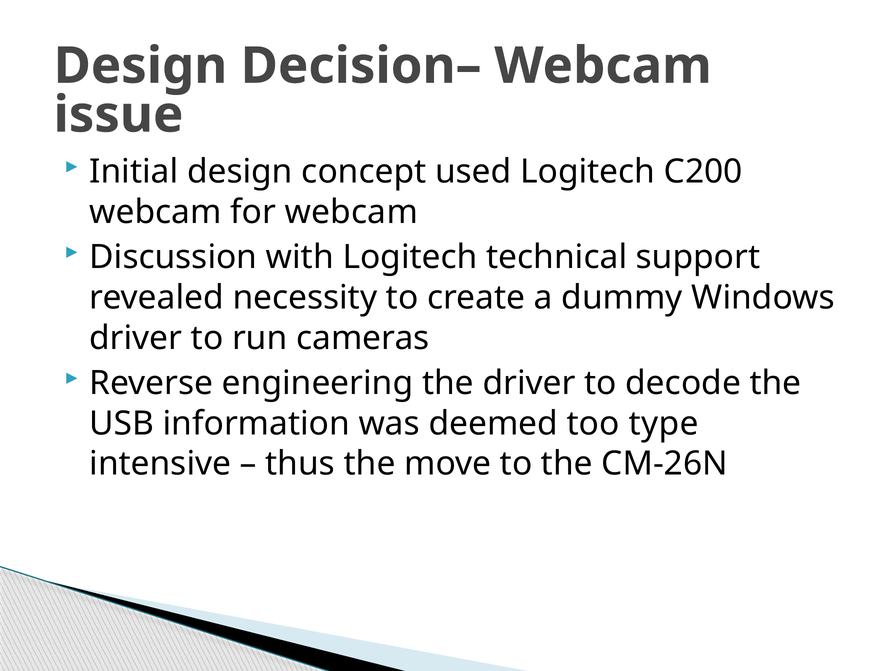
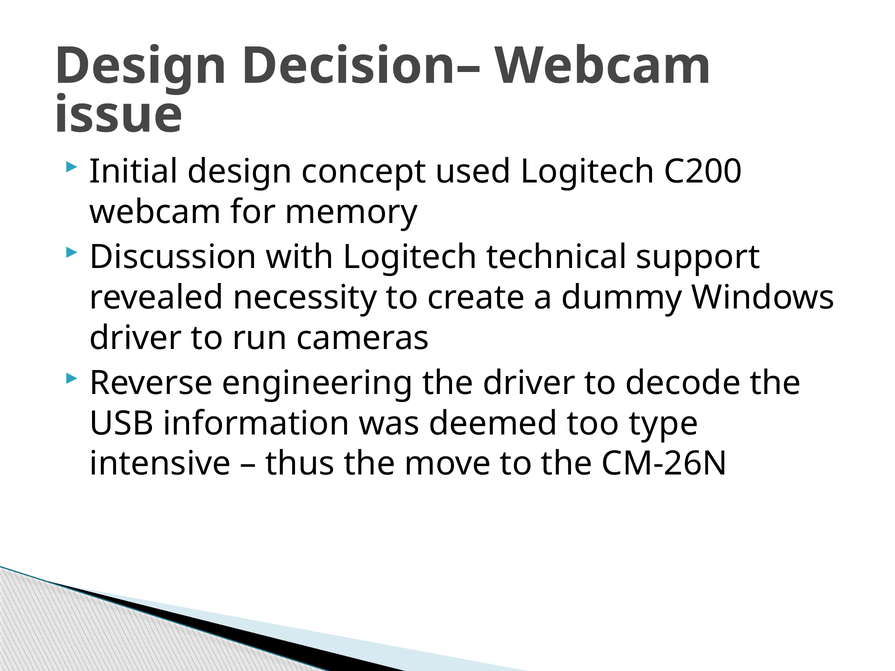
for webcam: webcam -> memory
